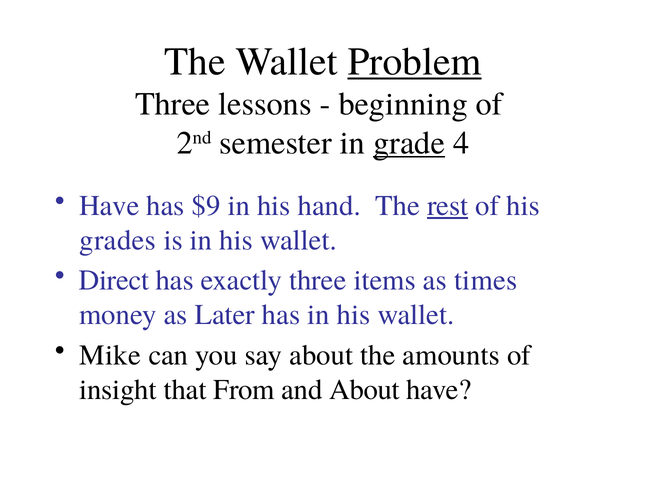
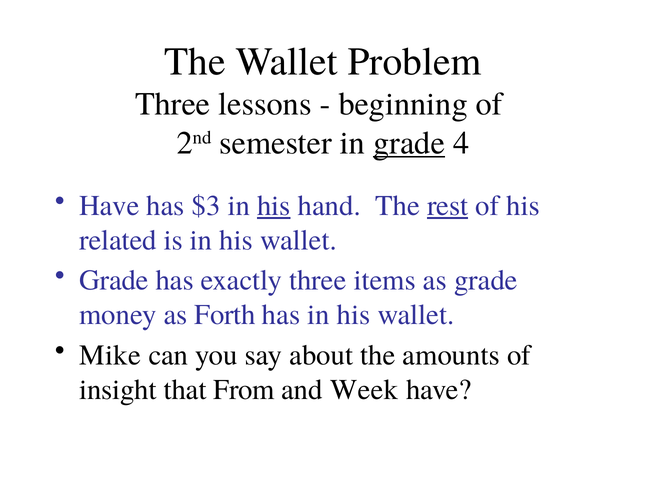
Problem underline: present -> none
$9: $9 -> $3
his at (274, 206) underline: none -> present
grades: grades -> related
Direct at (114, 280): Direct -> Grade
as times: times -> grade
Later: Later -> Forth
and About: About -> Week
